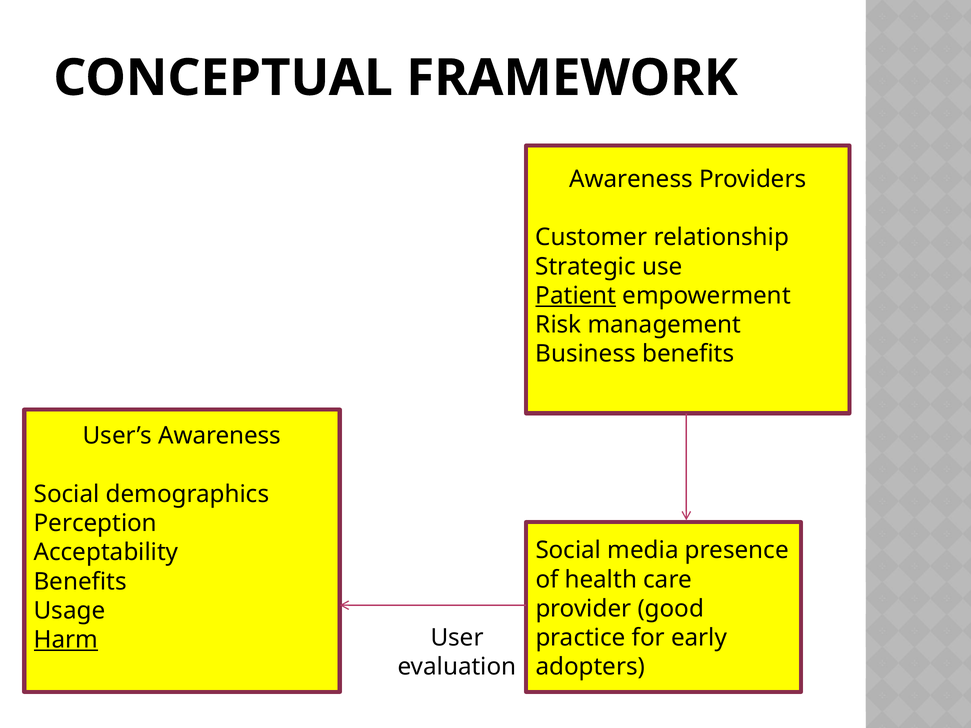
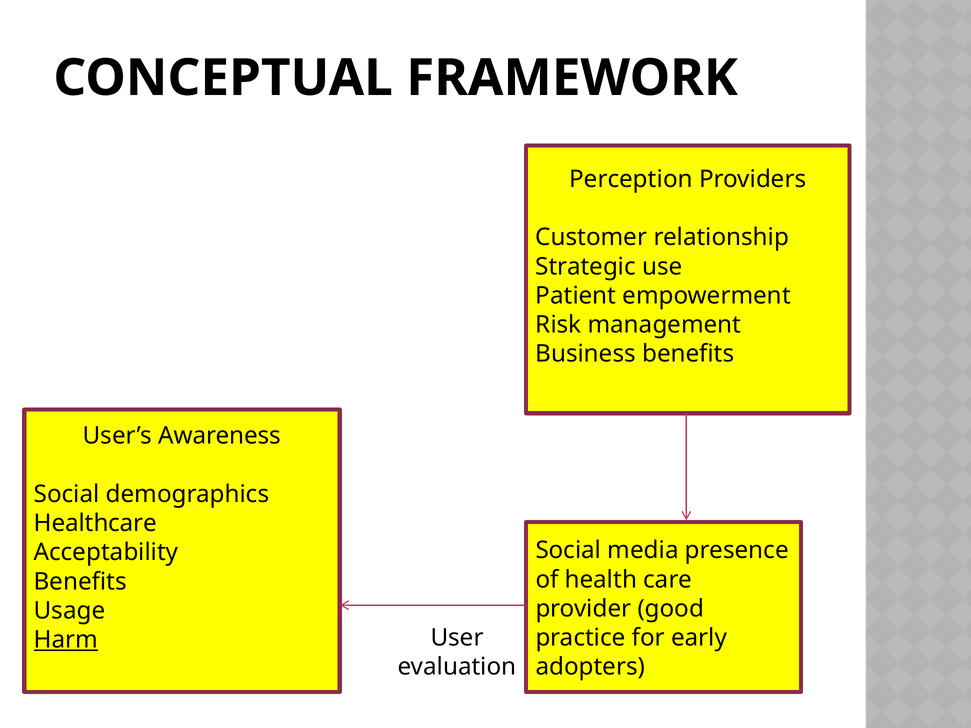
Awareness at (631, 179): Awareness -> Perception
Patient underline: present -> none
Perception: Perception -> Healthcare
